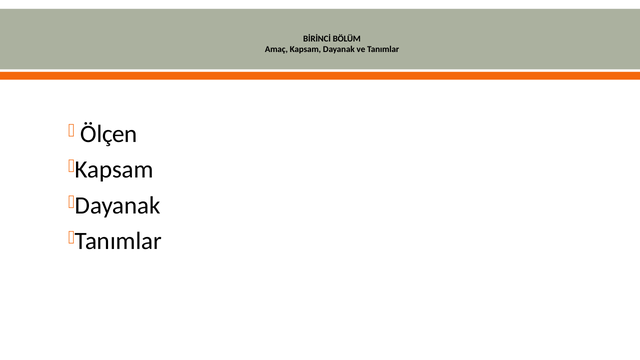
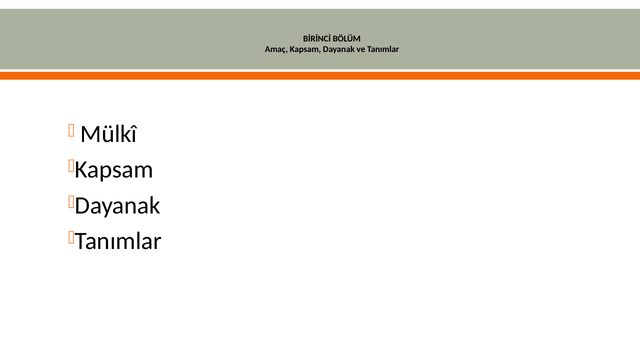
Ölçen: Ölçen -> Mülkî
